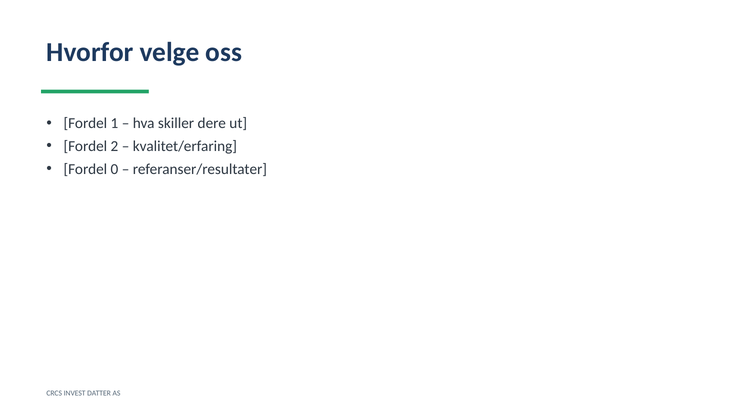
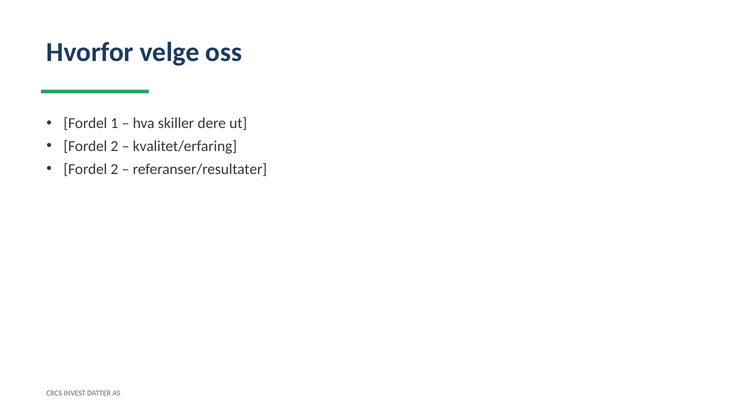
0 at (114, 169): 0 -> 2
